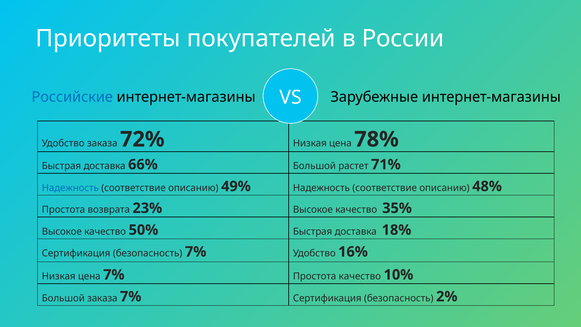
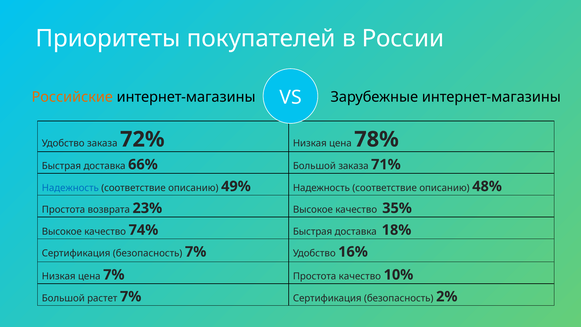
Российские colour: blue -> orange
Большой растет: растет -> заказа
50%: 50% -> 74%
Большой заказа: заказа -> растет
